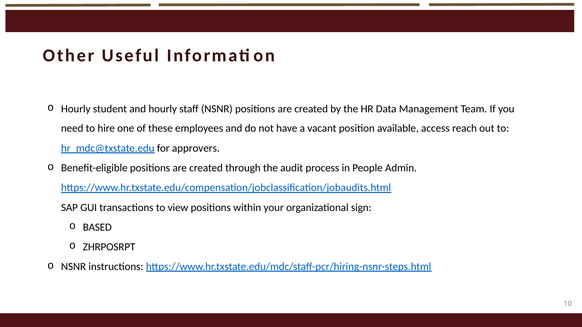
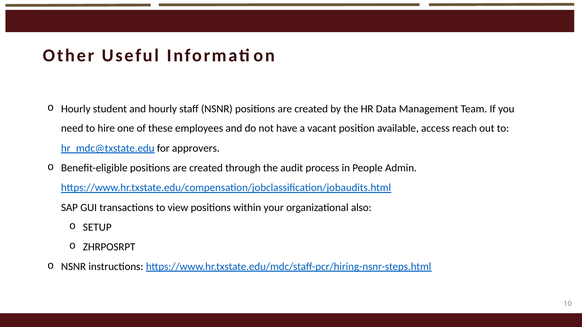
sign: sign -> also
BASED: BASED -> SETUP
